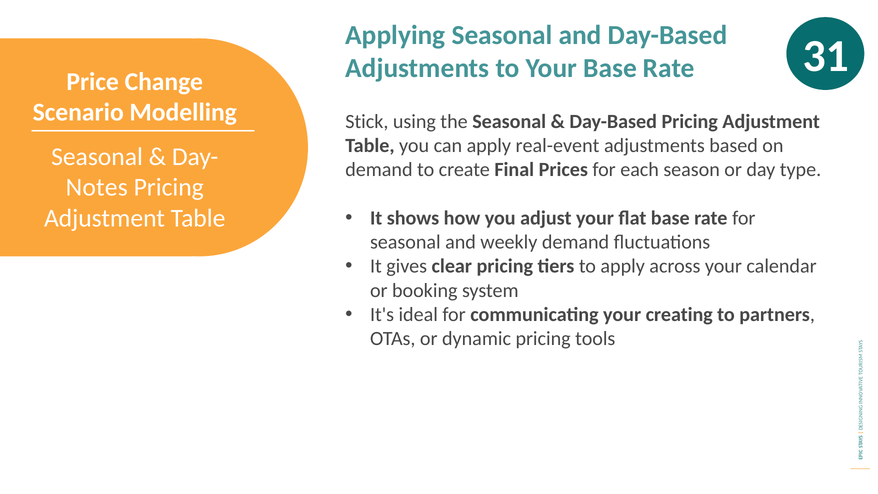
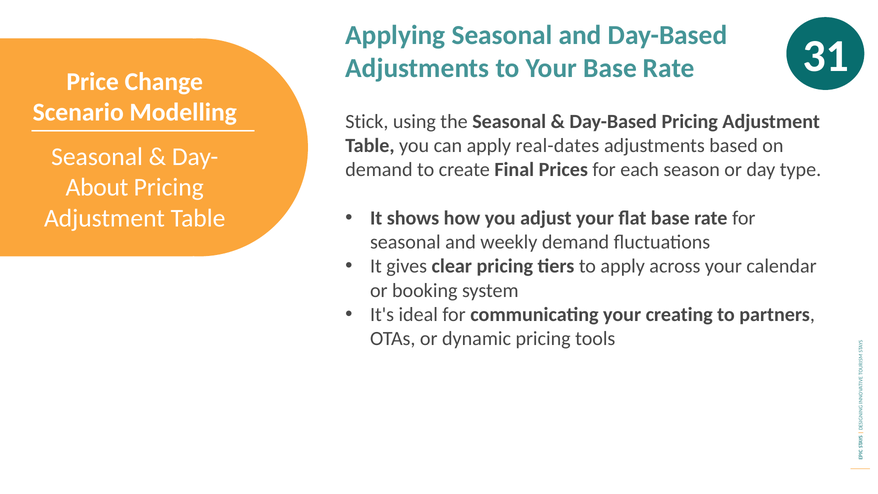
real-event: real-event -> real-dates
Notes: Notes -> About
